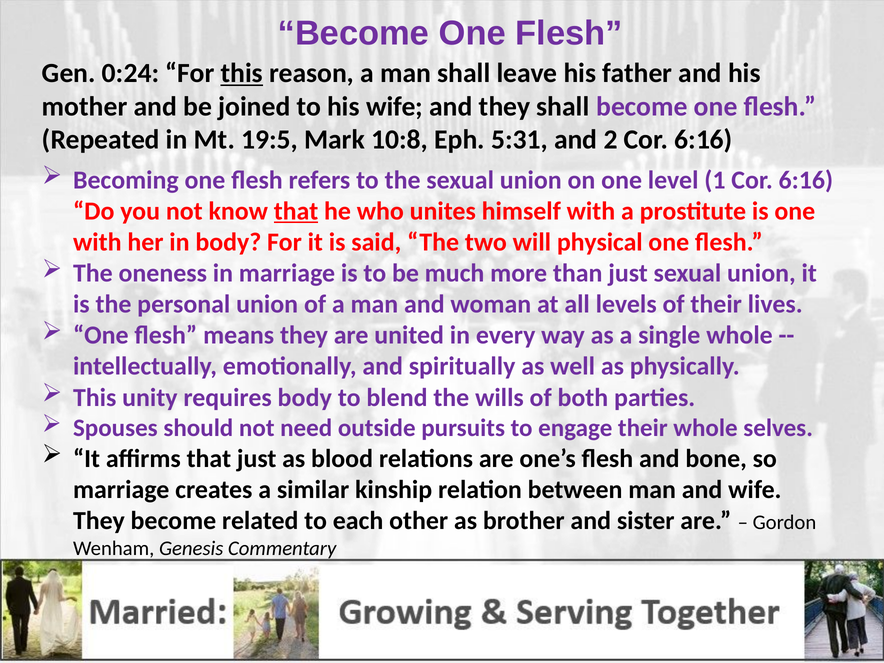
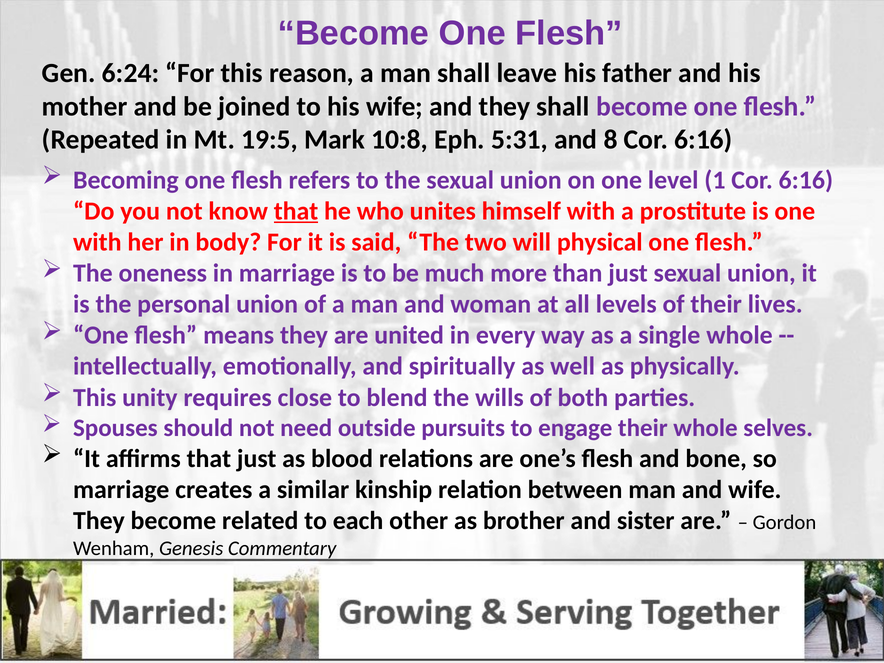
0:24: 0:24 -> 6:24
this at (242, 73) underline: present -> none
2: 2 -> 8
requires body: body -> close
